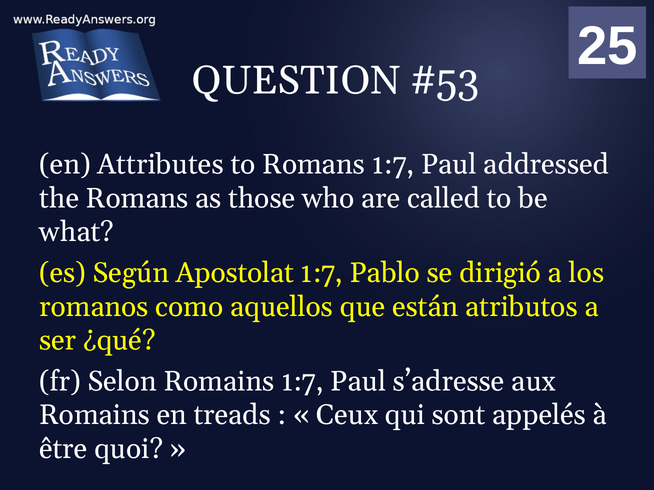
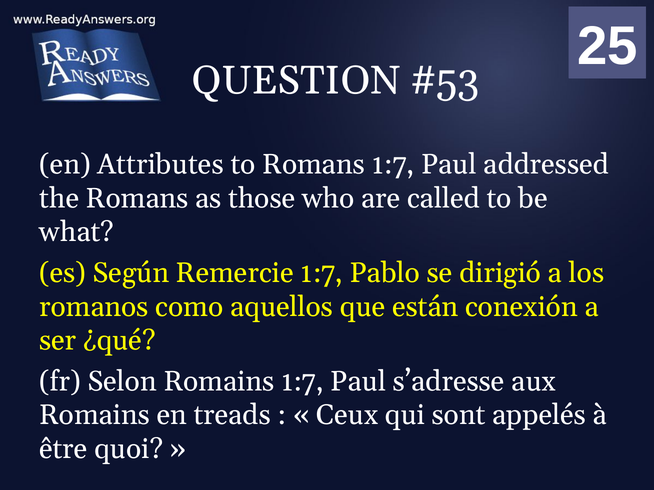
Apostolat: Apostolat -> Remercie
atributos: atributos -> conexión
